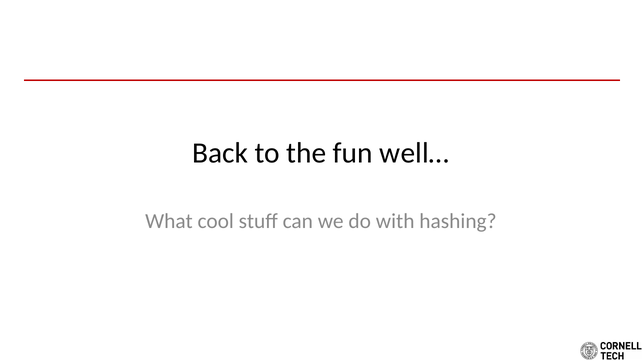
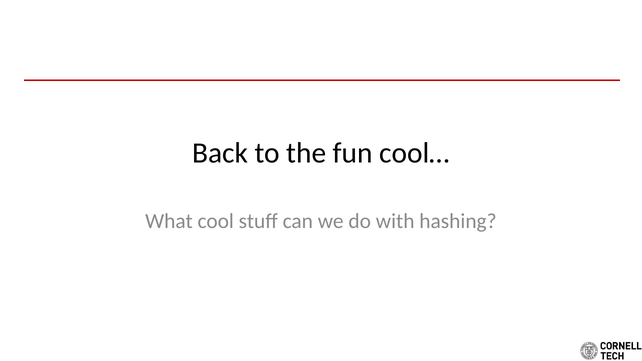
well…: well… -> cool…
